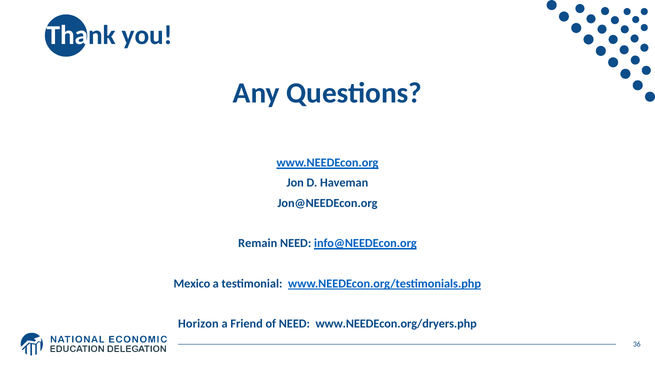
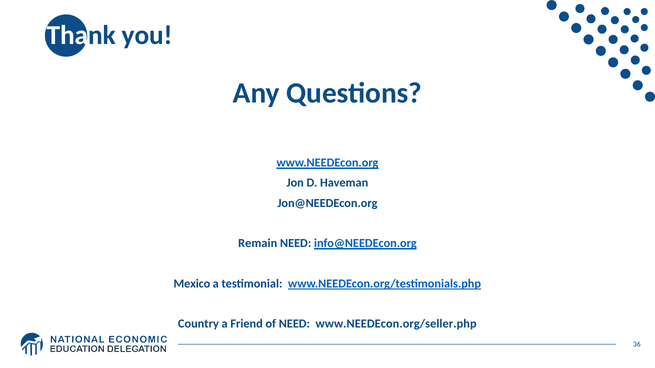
Horizon: Horizon -> Country
www.NEEDEcon.org/dryers.php: www.NEEDEcon.org/dryers.php -> www.NEEDEcon.org/seller.php
